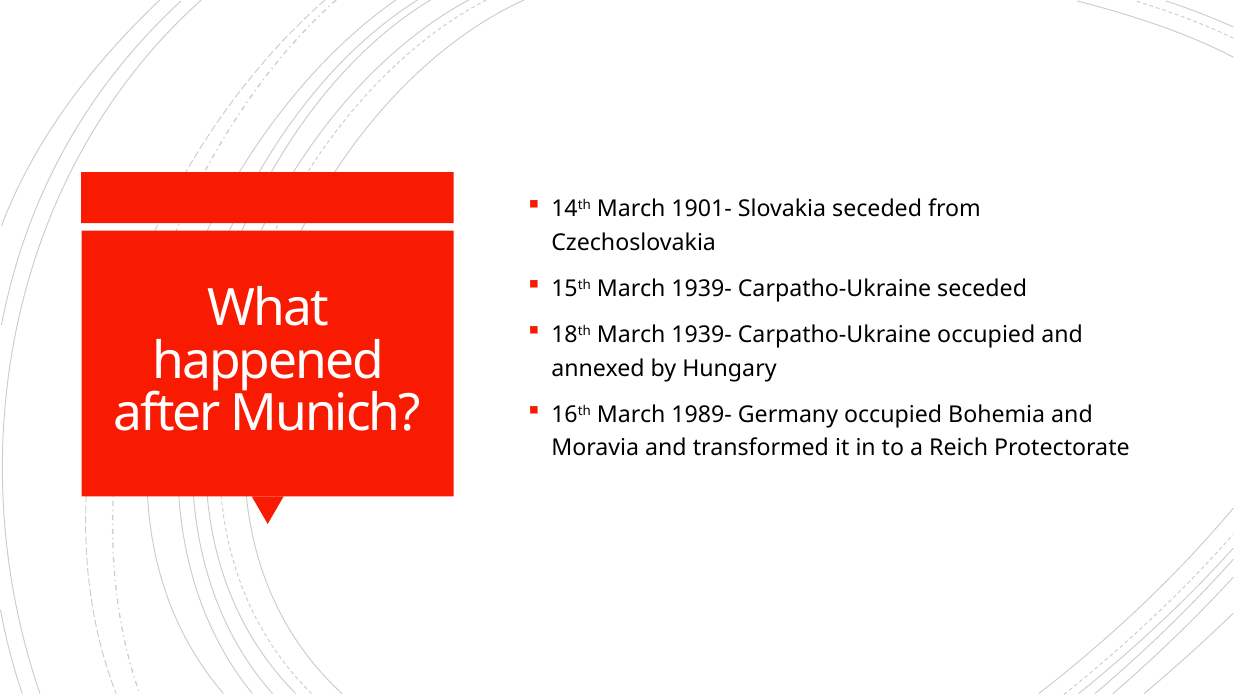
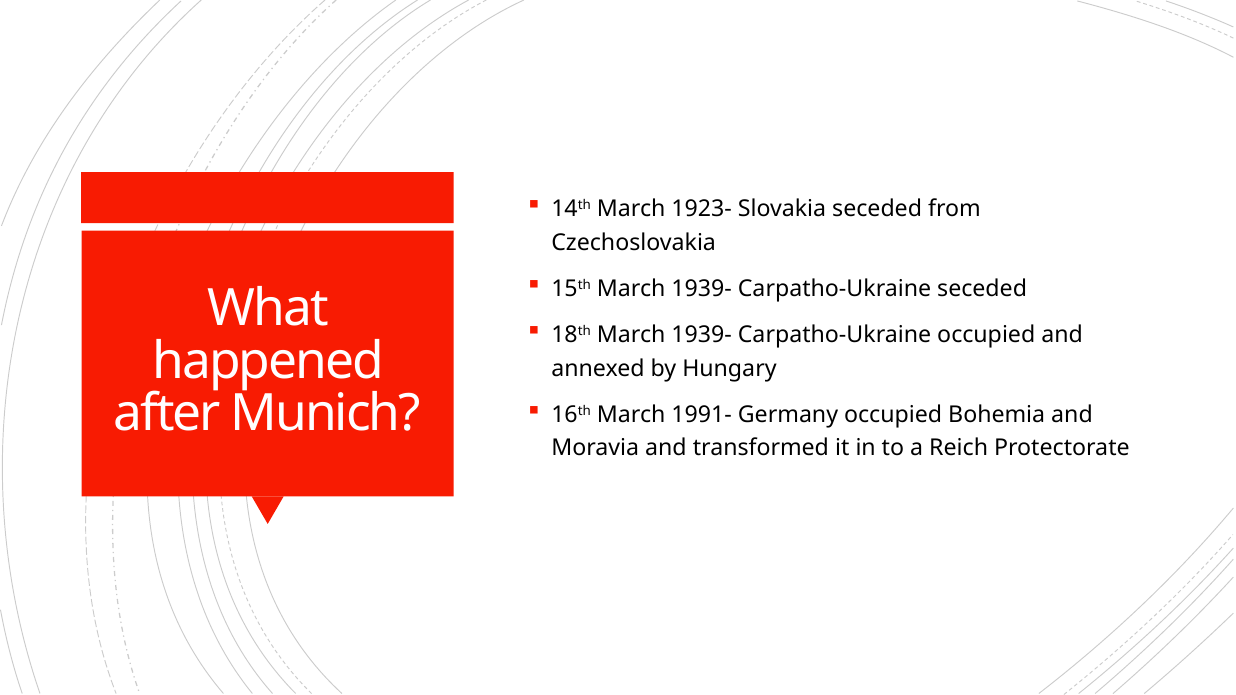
1901-: 1901- -> 1923-
1989-: 1989- -> 1991-
